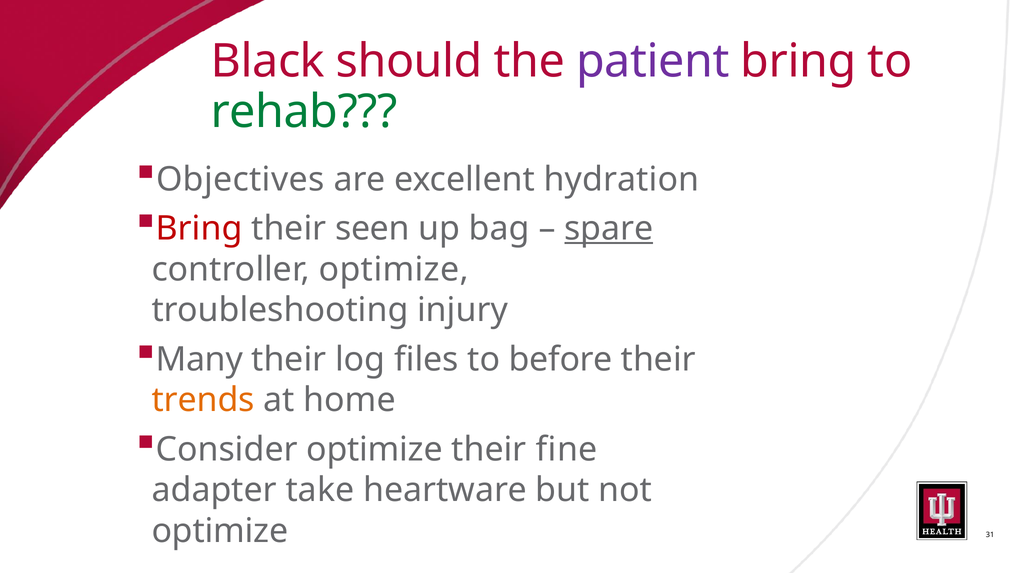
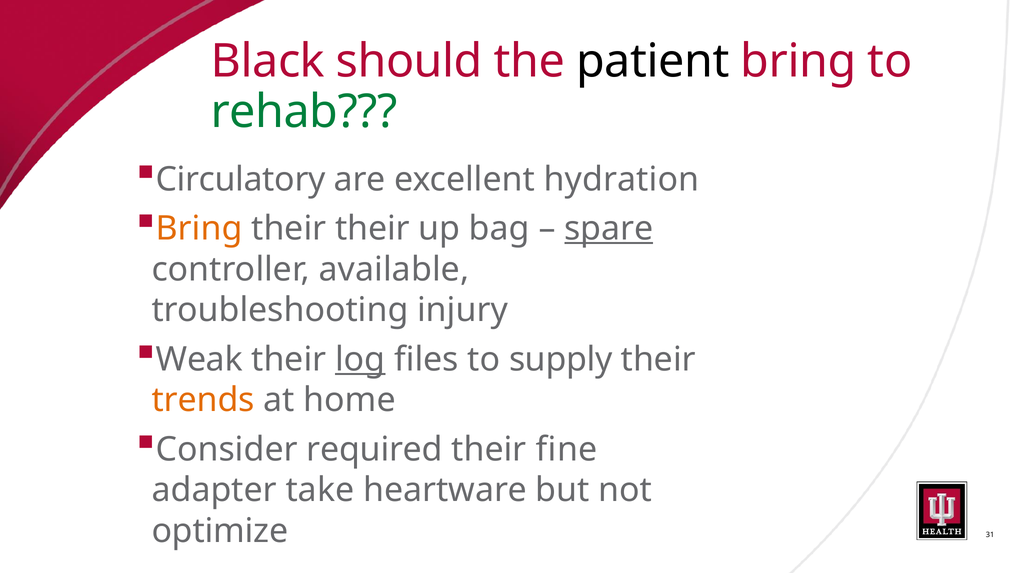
patient colour: purple -> black
Objectives: Objectives -> Circulatory
Bring at (199, 228) colour: red -> orange
their seen: seen -> their
controller optimize: optimize -> available
Many: Many -> Weak
log underline: none -> present
before: before -> supply
Consider optimize: optimize -> required
